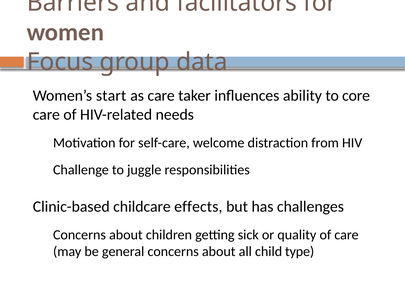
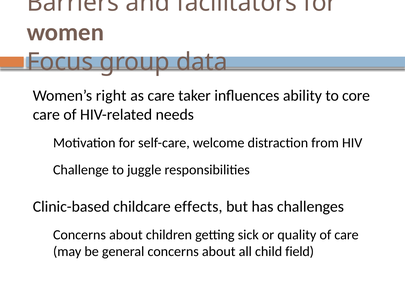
start: start -> right
type: type -> field
